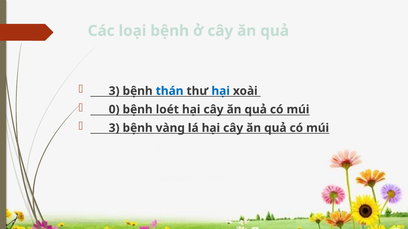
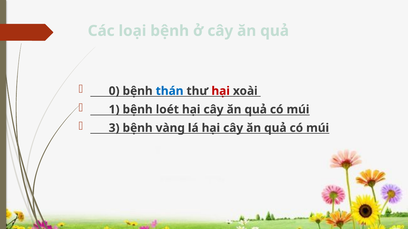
3 at (114, 91): 3 -> 0
hại at (221, 91) colour: blue -> red
0: 0 -> 1
